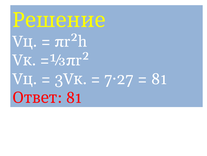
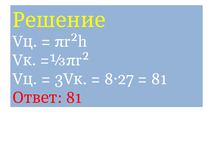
7·27: 7·27 -> 8·27
